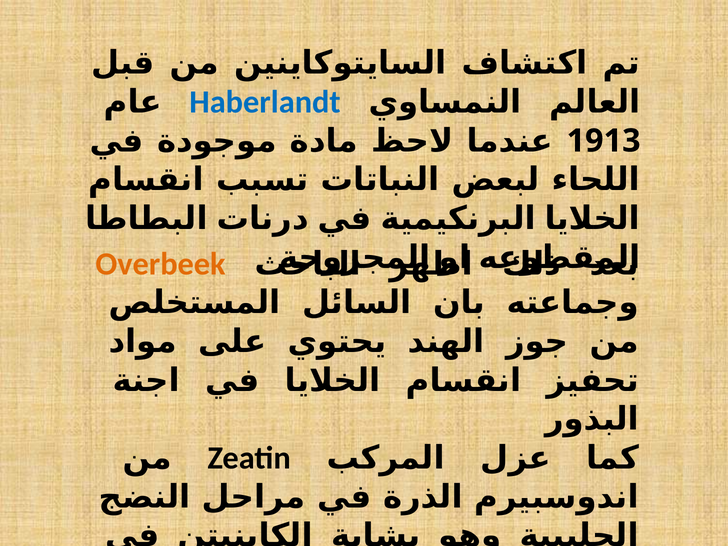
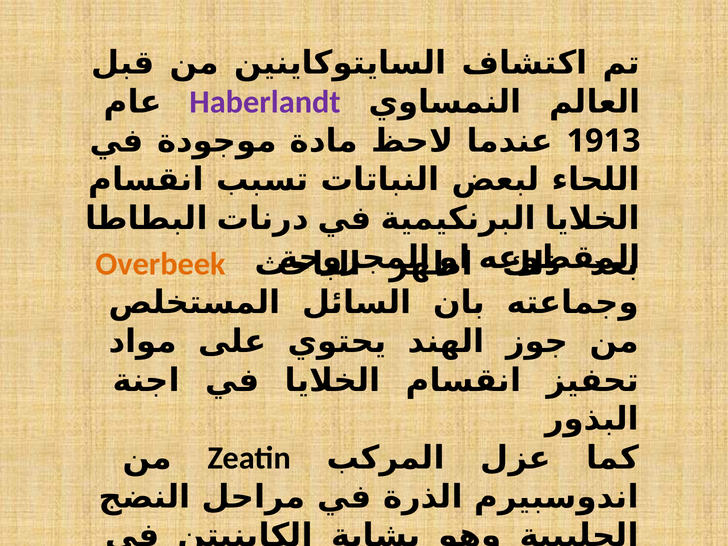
Haberlandt colour: blue -> purple
